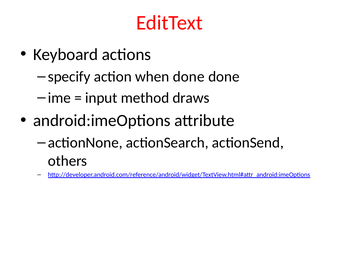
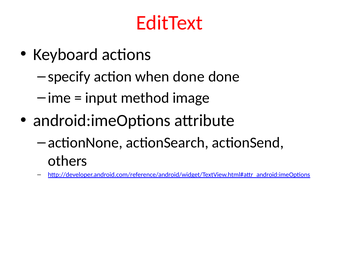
draws: draws -> image
